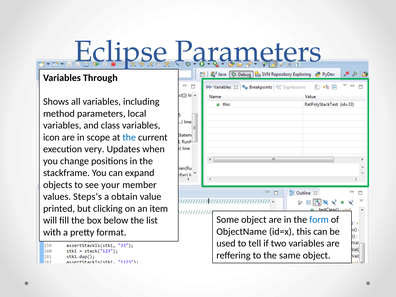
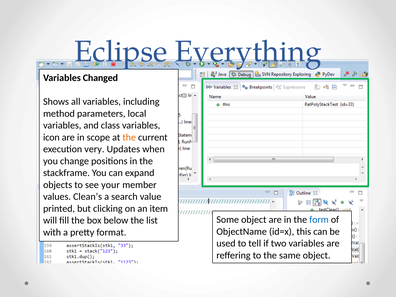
Eclipse Parameters: Parameters -> Everything
Through: Through -> Changed
the at (129, 137) colour: blue -> orange
Steps’s: Steps’s -> Clean’s
obtain: obtain -> search
